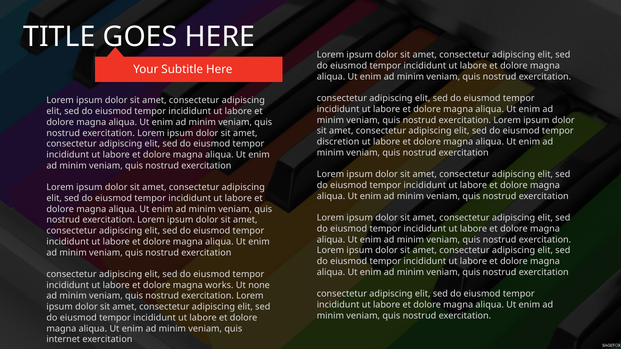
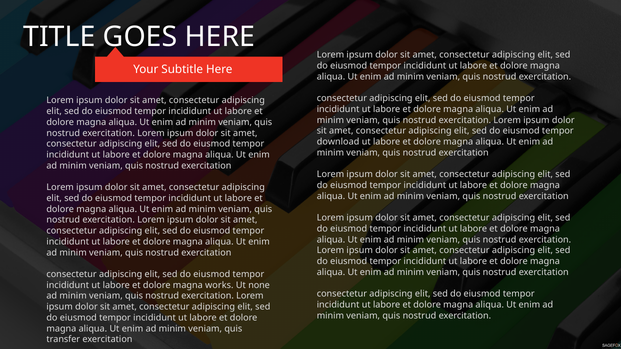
discretion: discretion -> download
internet: internet -> transfer
